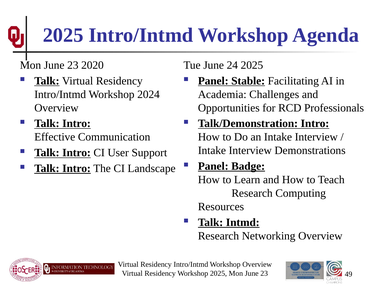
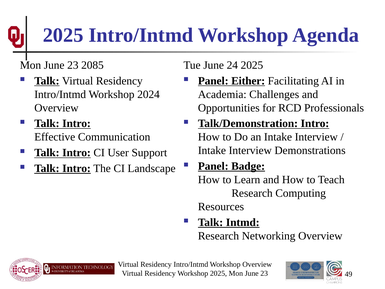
2020: 2020 -> 2085
Stable: Stable -> Either
